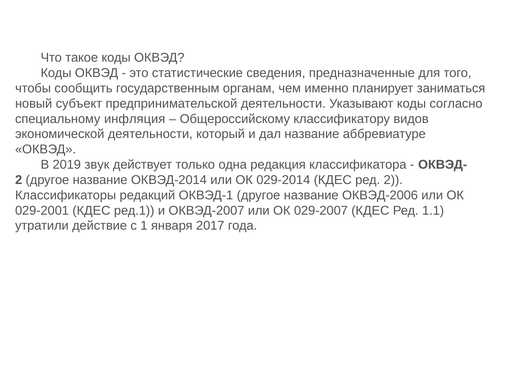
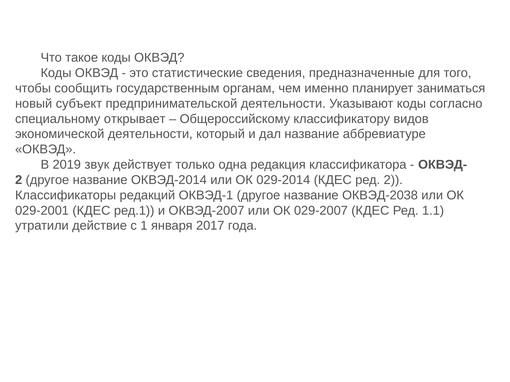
инфляция: инфляция -> открывает
ОКВЭД-2006: ОКВЭД-2006 -> ОКВЭД-2038
